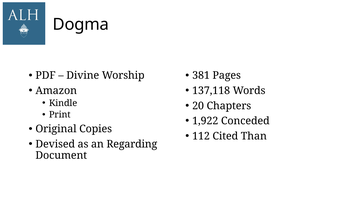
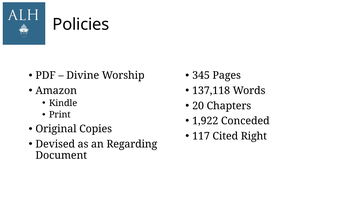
Dogma: Dogma -> Policies
381: 381 -> 345
112: 112 -> 117
Than: Than -> Right
